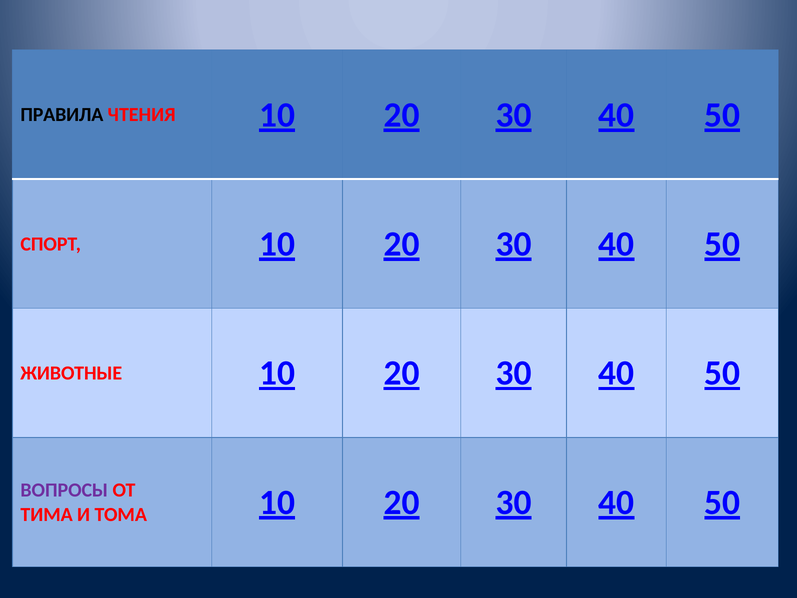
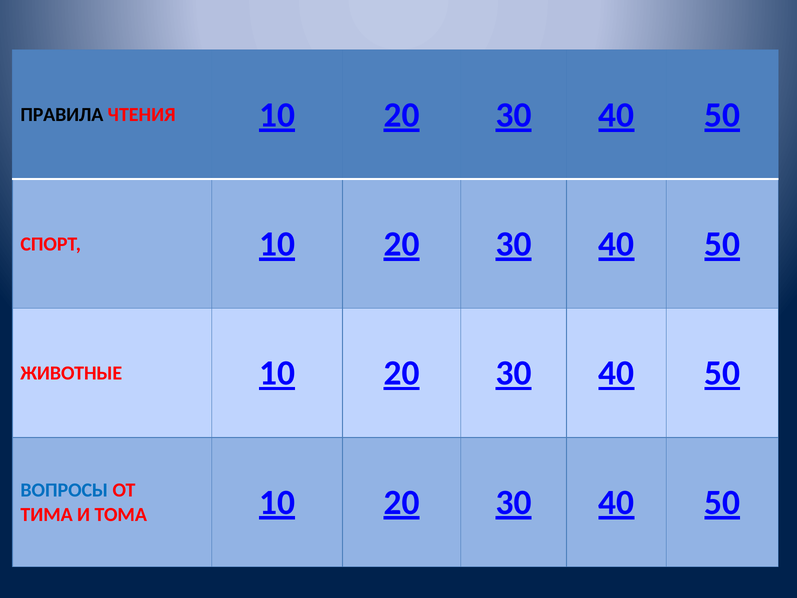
ВОПРОСЫ colour: purple -> blue
